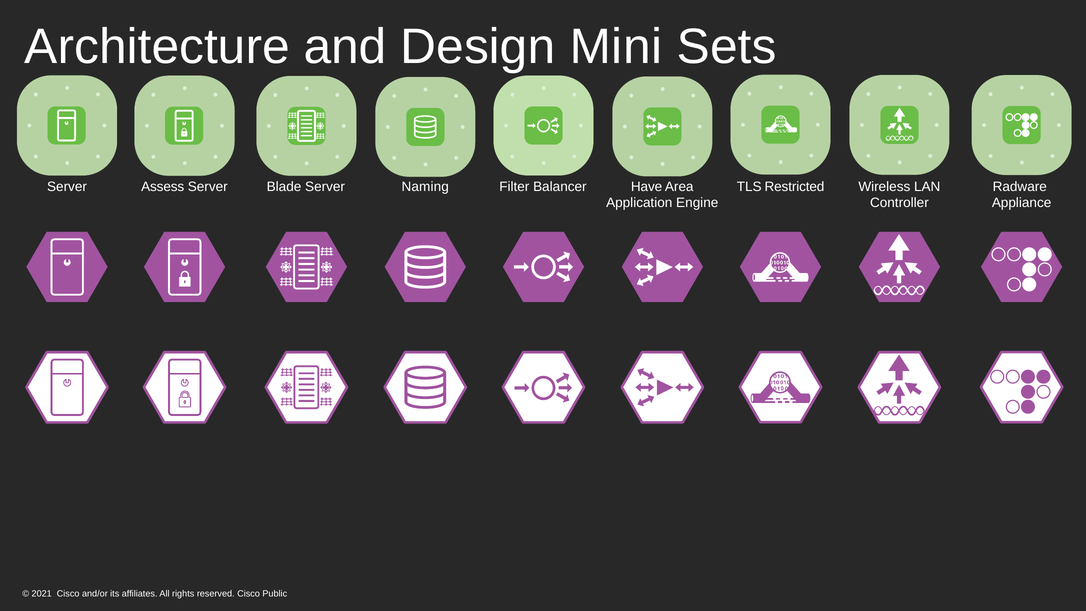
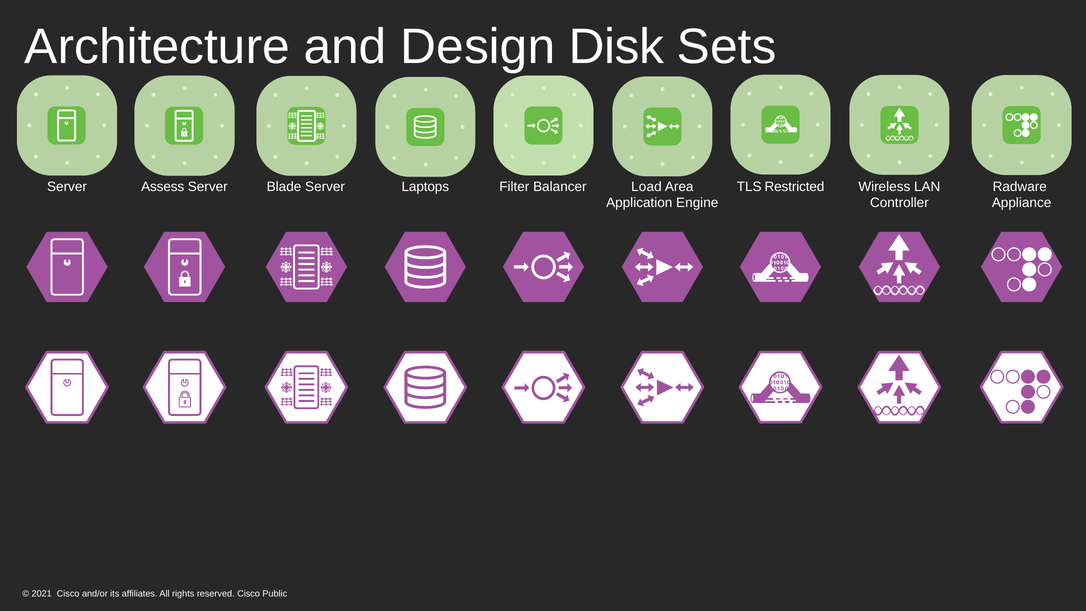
Mini: Mini -> Disk
Naming: Naming -> Laptops
Have: Have -> Load
